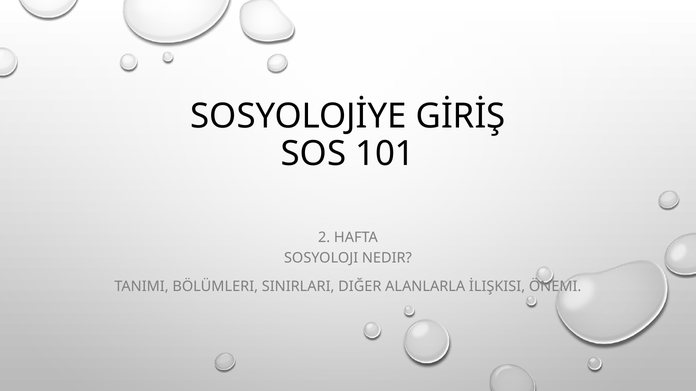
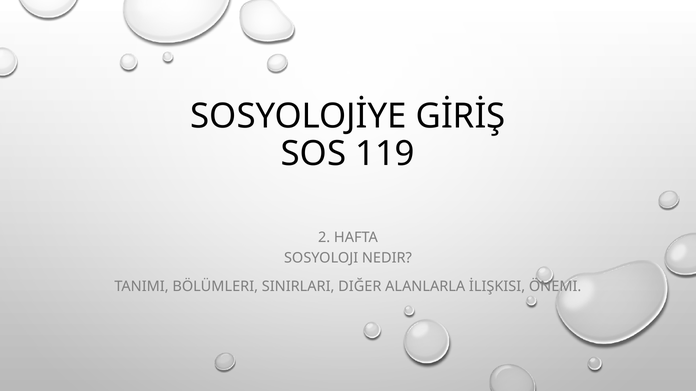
101: 101 -> 119
